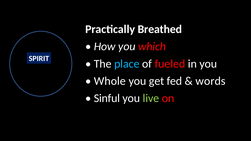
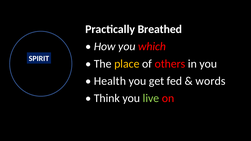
place colour: light blue -> yellow
fueled: fueled -> others
Whole: Whole -> Health
Sinful: Sinful -> Think
